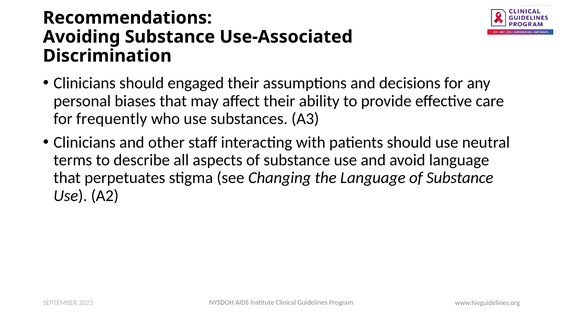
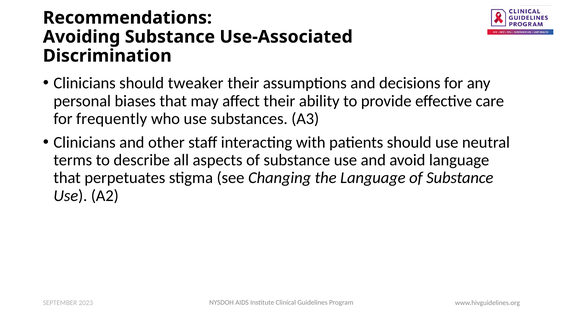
engaged: engaged -> tweaker
